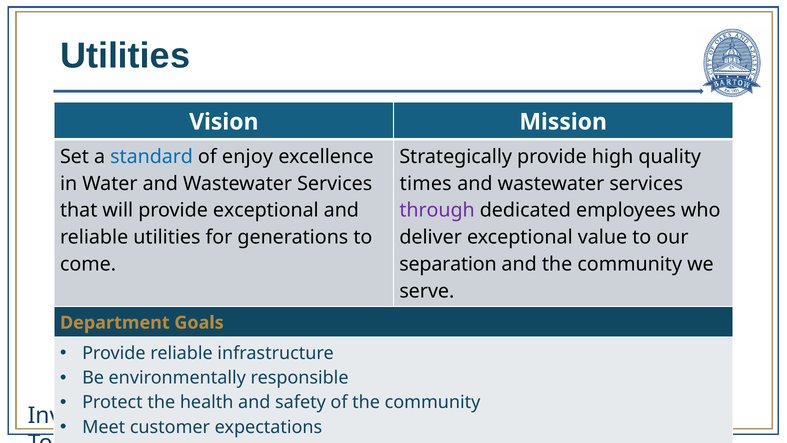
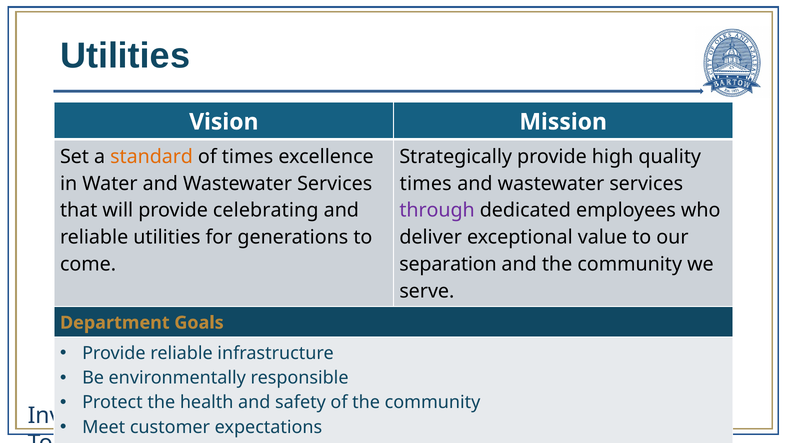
standard colour: blue -> orange
of enjoy: enjoy -> times
provide exceptional: exceptional -> celebrating
